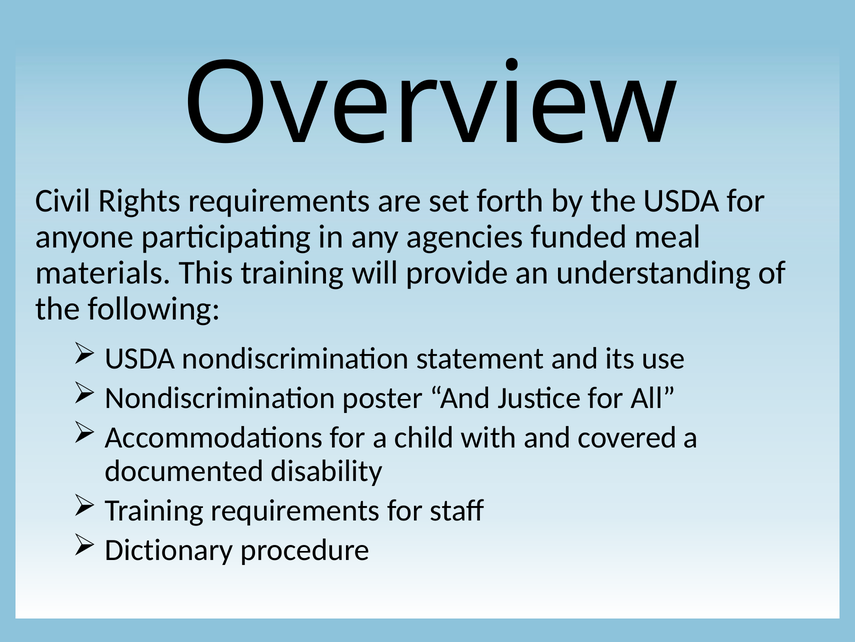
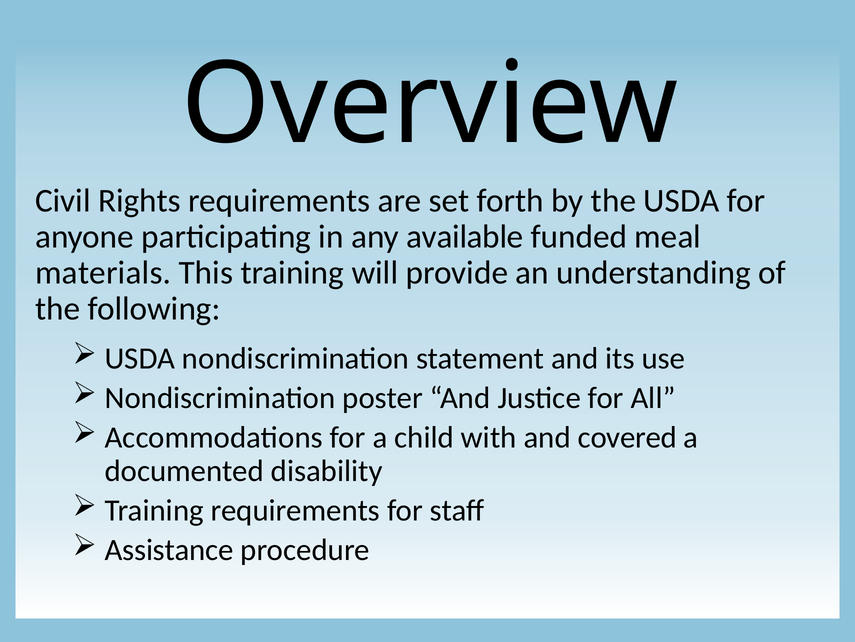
agencies: agencies -> available
Dictionary: Dictionary -> Assistance
